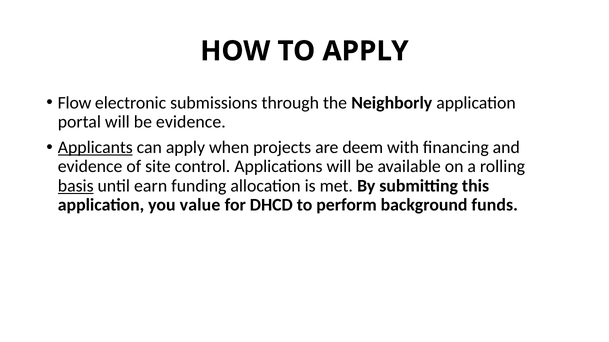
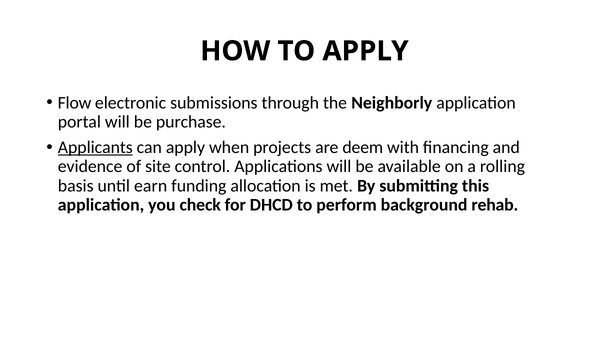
be evidence: evidence -> purchase
basis underline: present -> none
value: value -> check
funds: funds -> rehab
